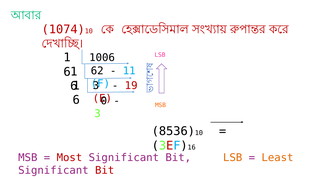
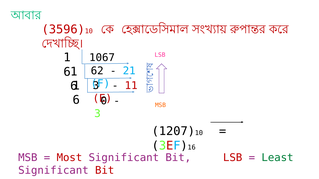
1074: 1074 -> 3596
1006: 1006 -> 1067
11: 11 -> 21
19: 19 -> 11
8536: 8536 -> 1207
LSB at (233, 158) colour: orange -> red
Least colour: orange -> green
